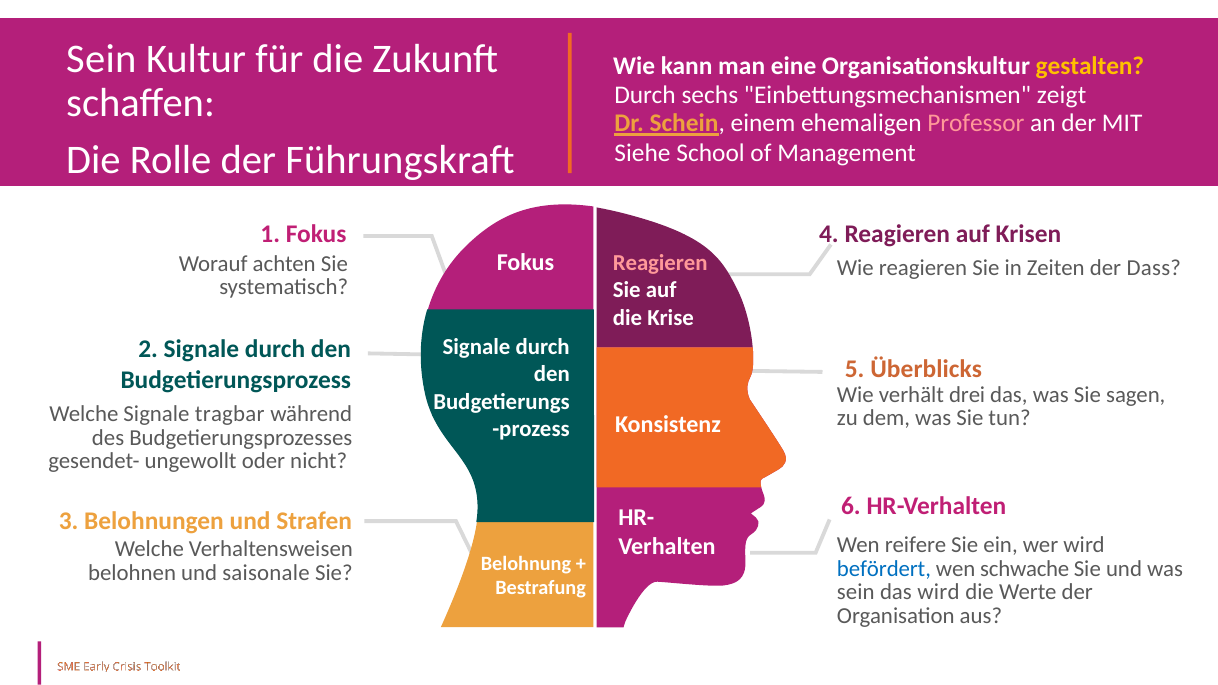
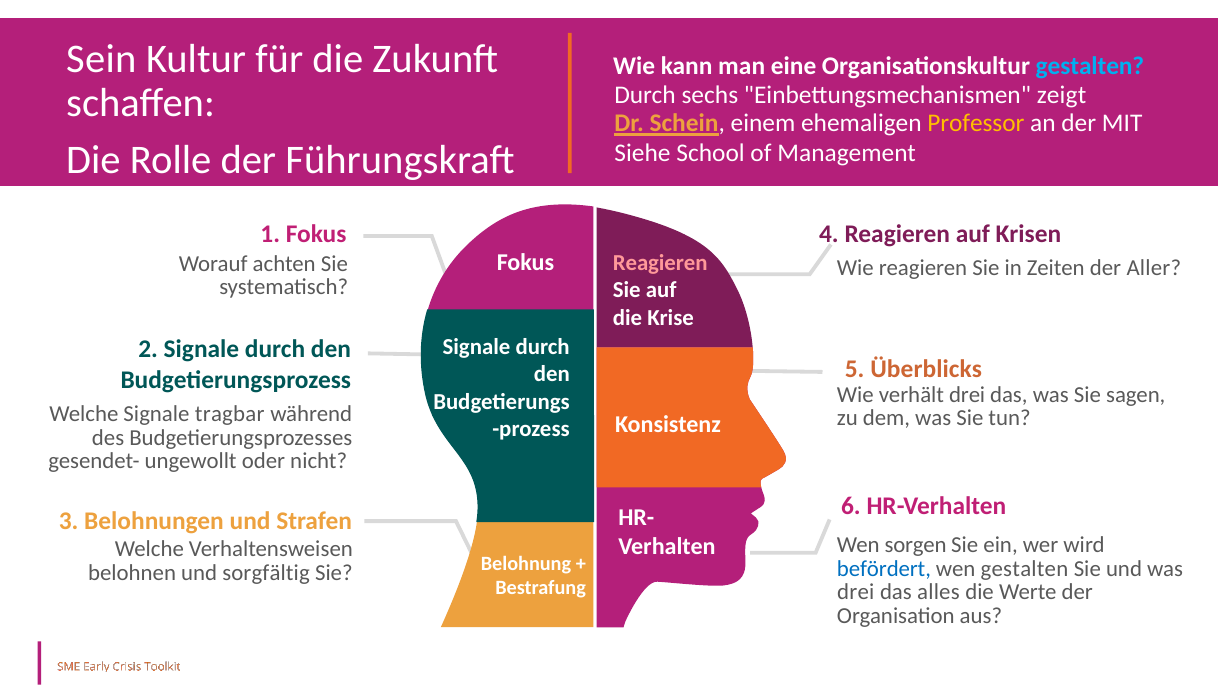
gestalten at (1090, 66) colour: yellow -> light blue
Professor colour: pink -> yellow
Dass: Dass -> Aller
reifere: reifere -> sorgen
wen schwache: schwache -> gestalten
saisonale: saisonale -> sorgfältig
sein at (856, 592): sein -> drei
das wird: wird -> alles
